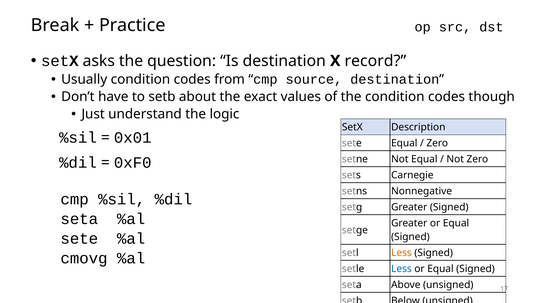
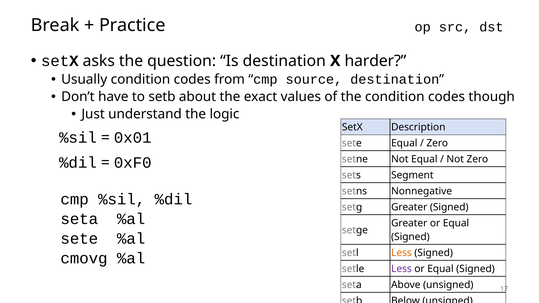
record: record -> harder
Carnegie: Carnegie -> Segment
Less at (401, 269) colour: blue -> purple
